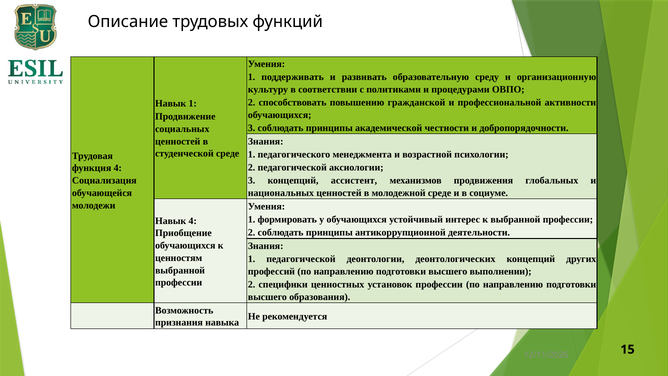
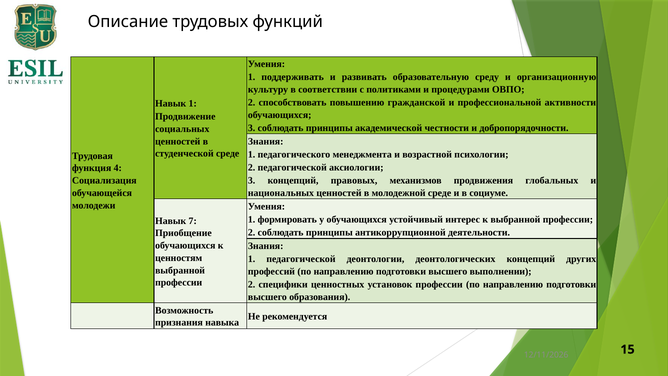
ассистент: ассистент -> правовых
Навык 4: 4 -> 7
